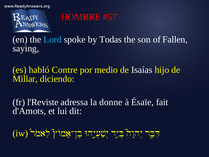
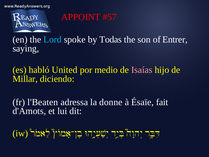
HOMBRE: HOMBRE -> APPOINT
Fallen: Fallen -> Entrer
Contre: Contre -> United
Isaías colour: white -> pink
l'Reviste: l'Reviste -> l'Beaten
